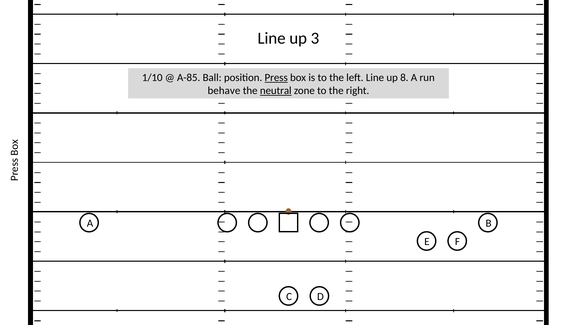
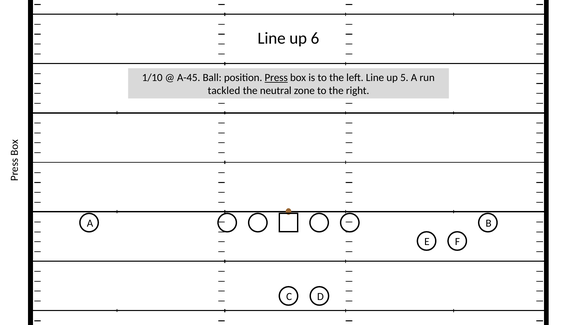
3: 3 -> 6
A-85: A-85 -> A-45
8: 8 -> 5
behave: behave -> tackled
neutral underline: present -> none
